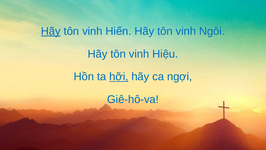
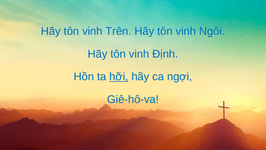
Hãy at (51, 31) underline: present -> none
Hiến: Hiến -> Trên
Hiệu: Hiệu -> Định
